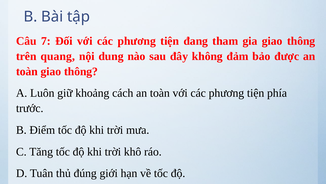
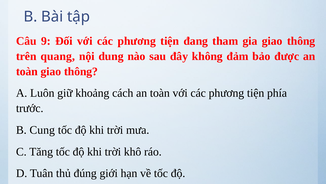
7: 7 -> 9
Điểm: Điểm -> Cung
